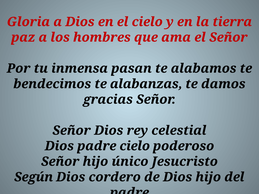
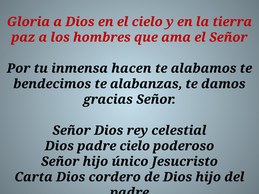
pasan: pasan -> hacen
Según: Según -> Carta
